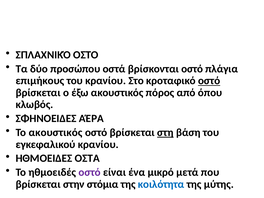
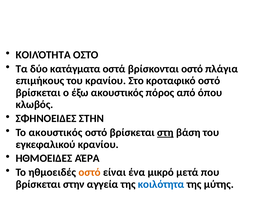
ΣΠΛΑΧΝΙΚΌ at (43, 55): ΣΠΛΑΧΝΙΚΌ -> ΚΟΙΛΌΤΗΤΑ
προσώπου: προσώπου -> κατάγματα
οστό at (209, 81) underline: present -> none
ΣΦΗΝΟΕΙΔΕΣ ΑΈΡΑ: ΑΈΡΑ -> ΣΤΗΝ
ΟΣΤΑ: ΟΣΤΑ -> ΑΈΡΑ
οστό at (90, 172) colour: purple -> orange
στόμια: στόμια -> αγγεία
